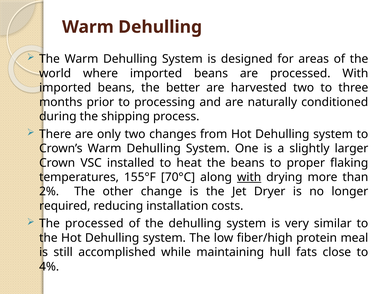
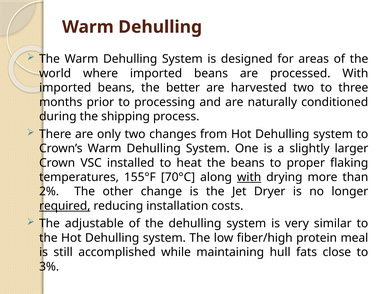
required underline: none -> present
The processed: processed -> adjustable
4%: 4% -> 3%
